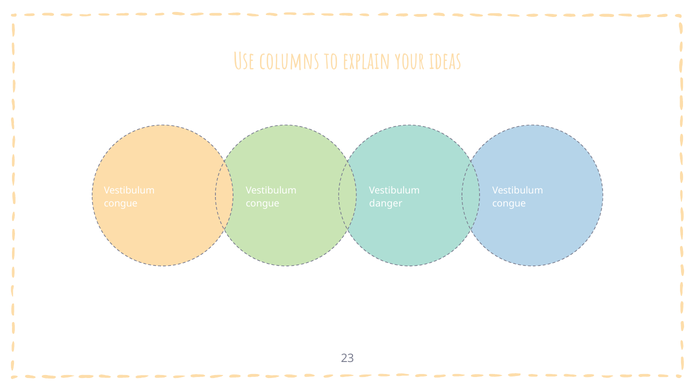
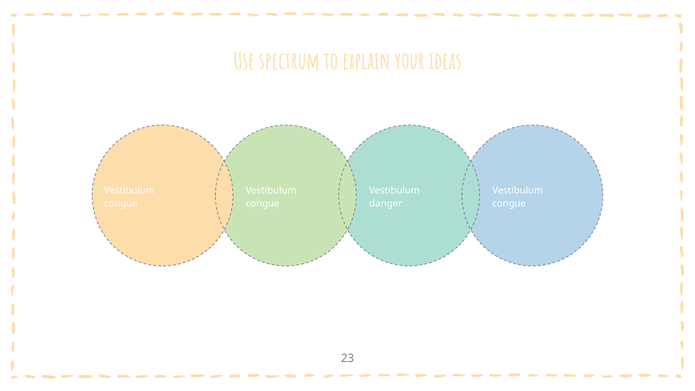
columns: columns -> spectrum
